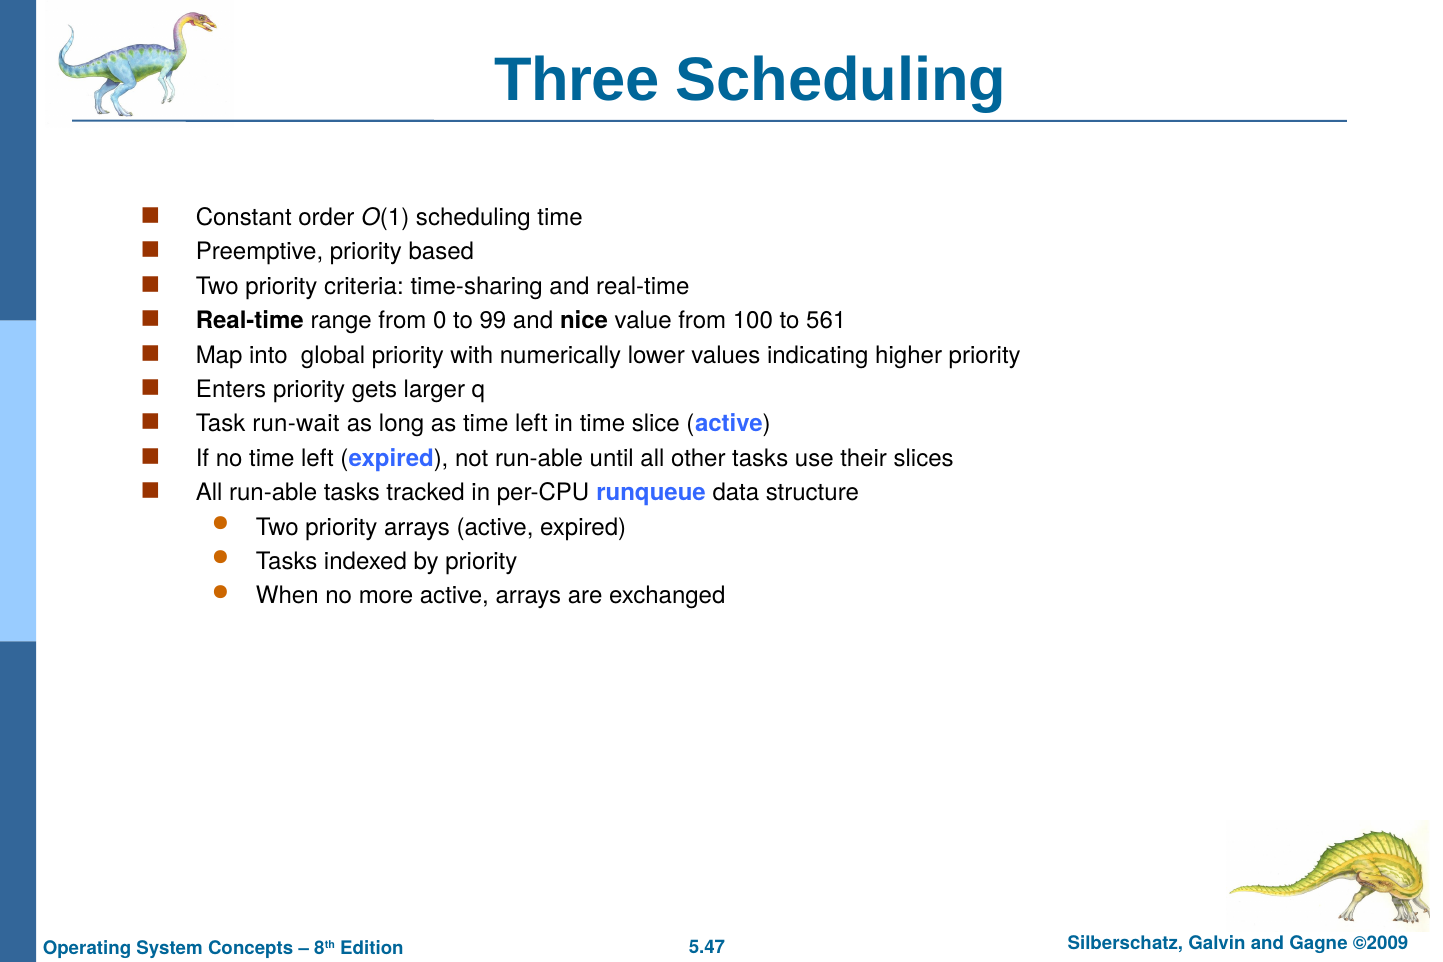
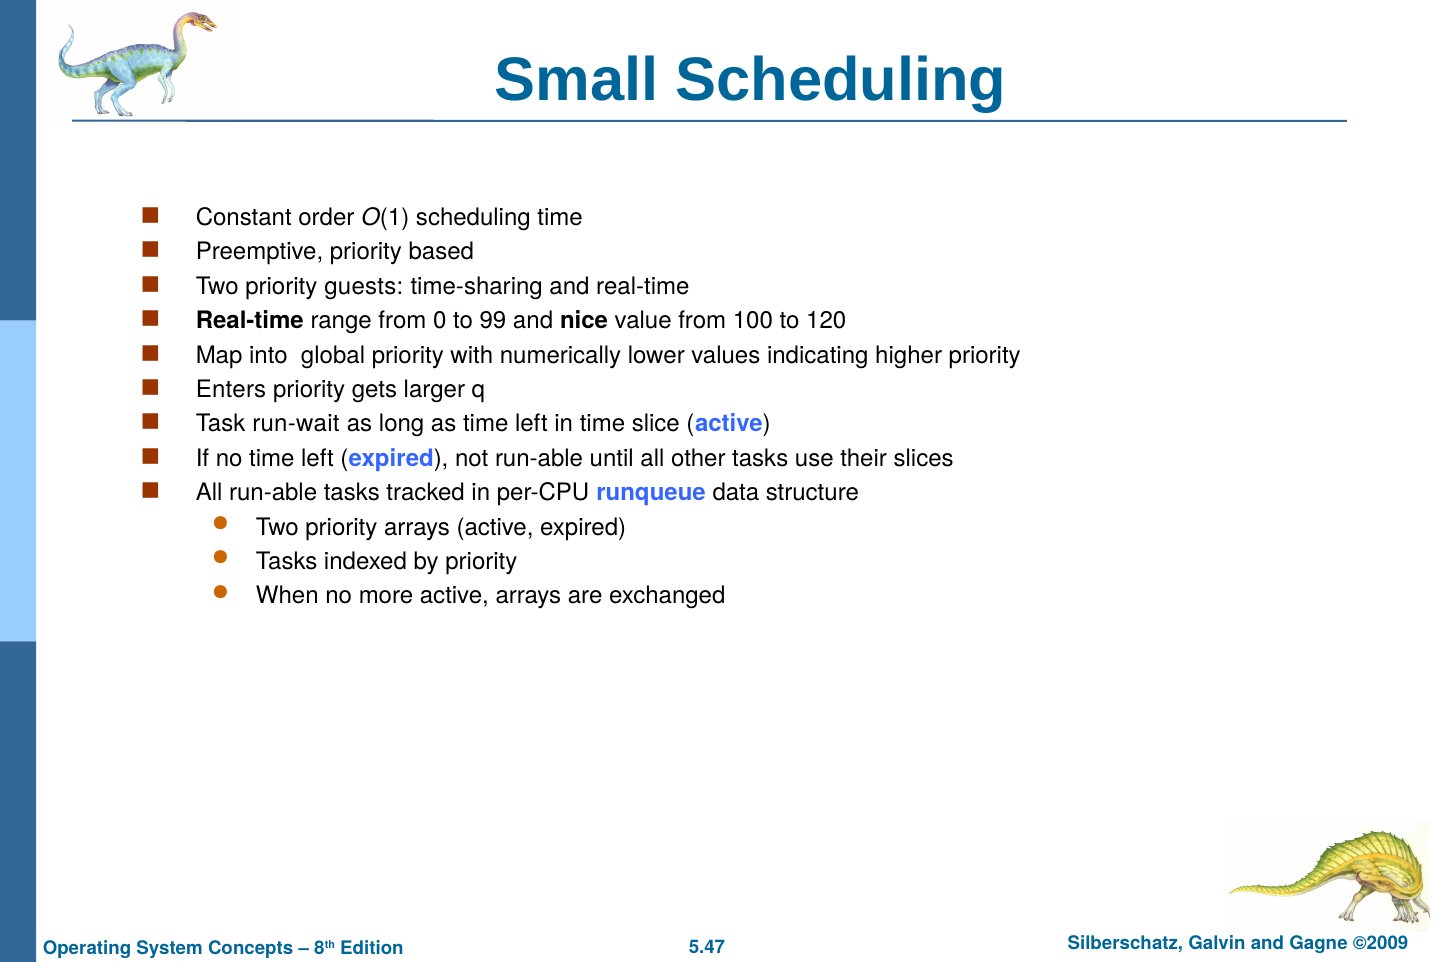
Three: Three -> Small
criteria: criteria -> guests
561: 561 -> 120
